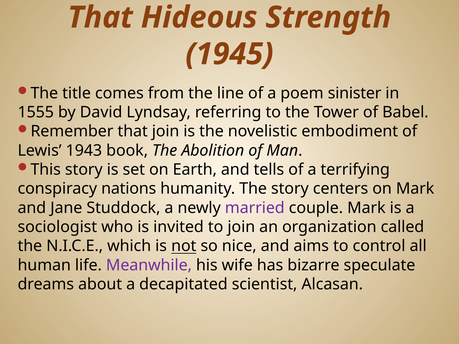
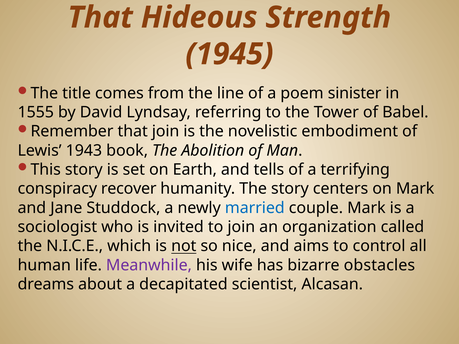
nations: nations -> recover
married colour: purple -> blue
speculate: speculate -> obstacles
